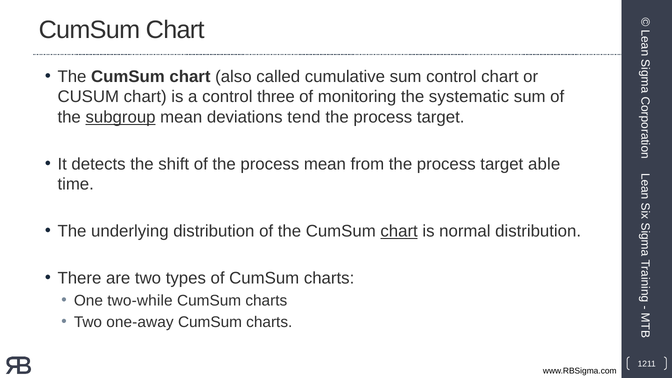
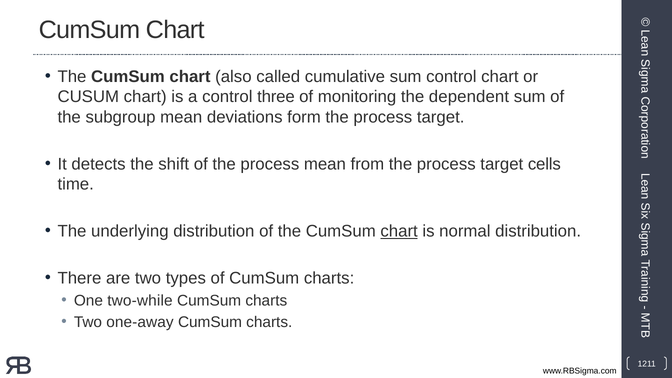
systematic: systematic -> dependent
subgroup underline: present -> none
tend: tend -> form
able: able -> cells
